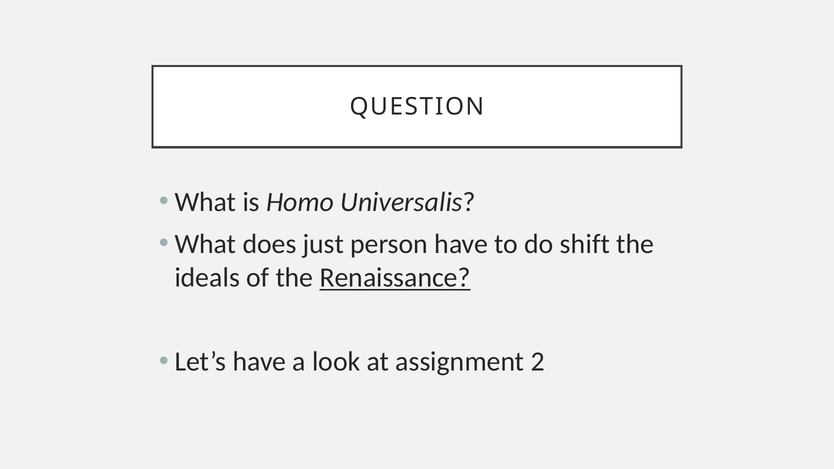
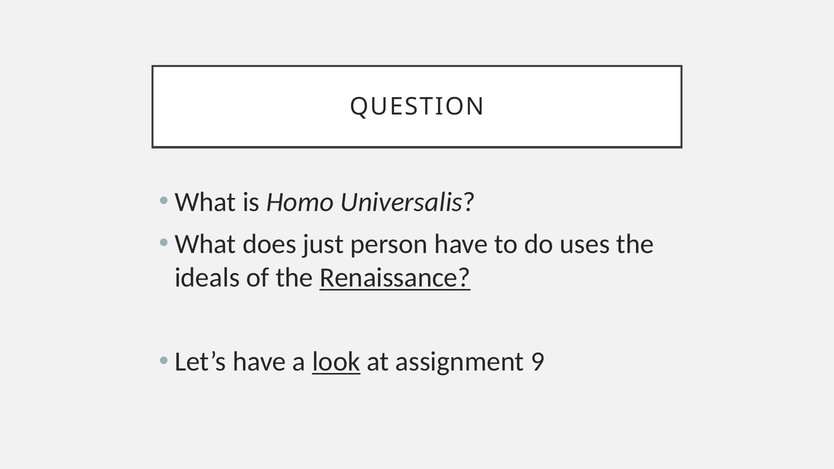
shift: shift -> uses
look underline: none -> present
2: 2 -> 9
